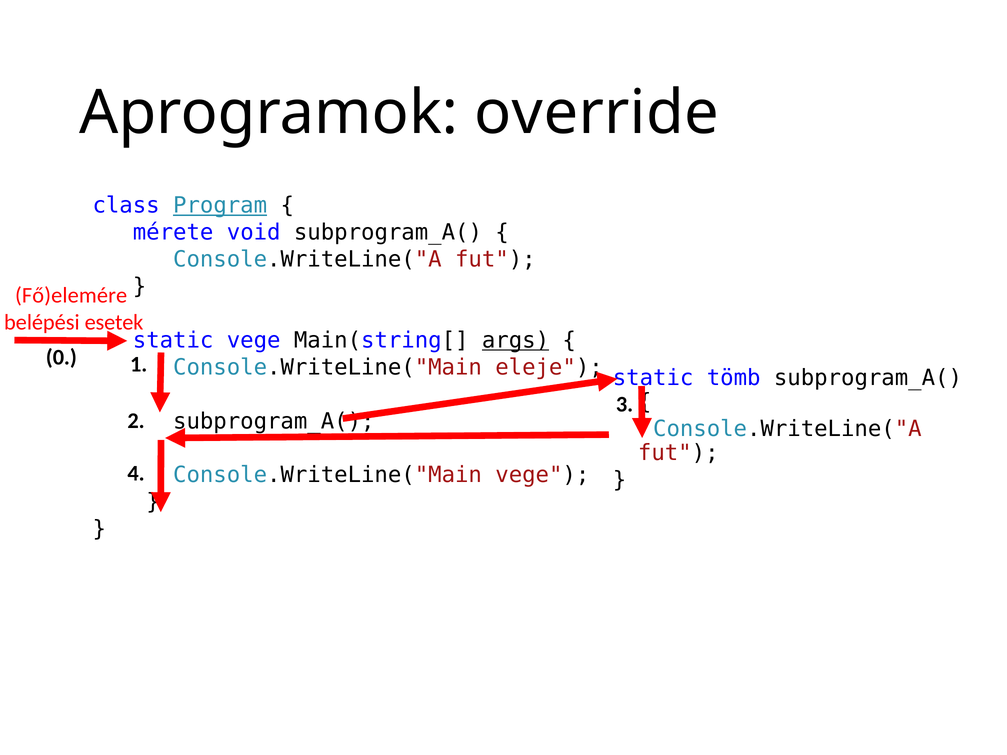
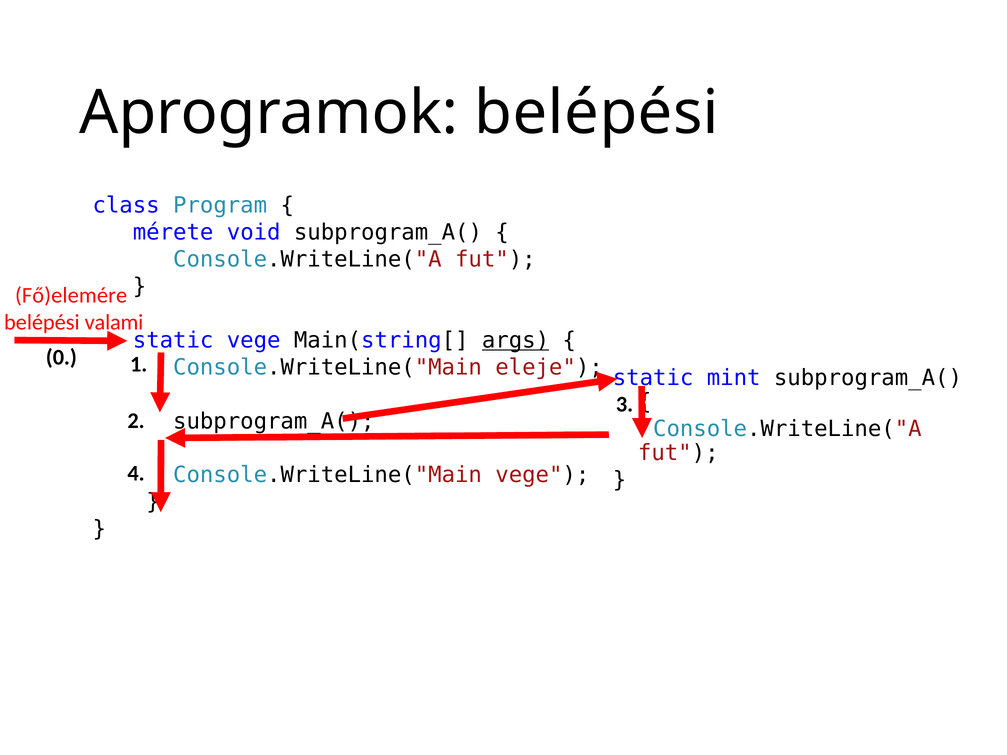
Aprogramok override: override -> belépési
Program underline: present -> none
esetek: esetek -> valami
tömb: tömb -> mint
